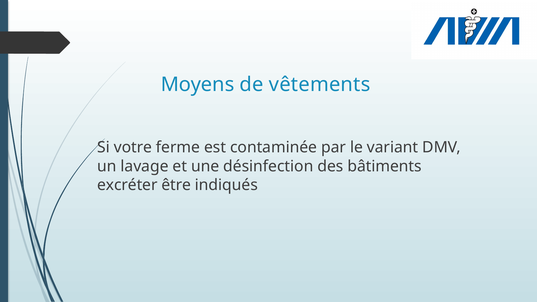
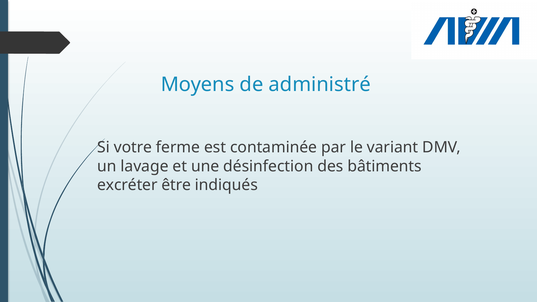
vêtements: vêtements -> administré
